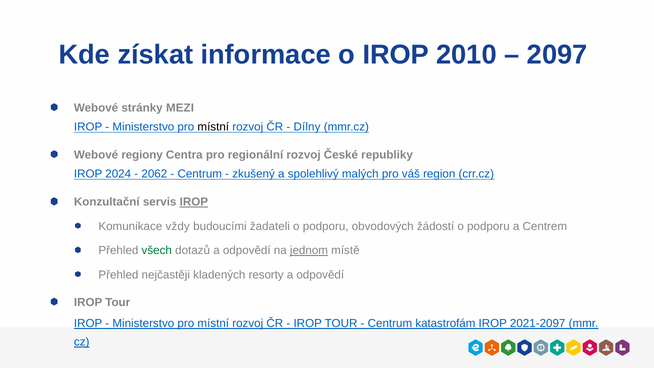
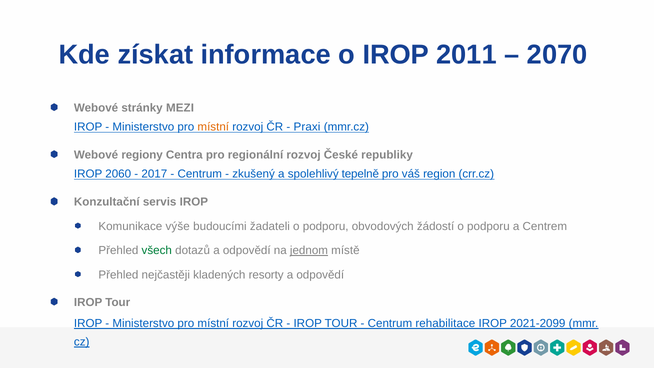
2010: 2010 -> 2011
2097: 2097 -> 2070
místní at (213, 127) colour: black -> orange
Dílny: Dílny -> Praxi
2024: 2024 -> 2060
2062: 2062 -> 2017
malých: malých -> tepelně
IROP at (194, 202) underline: present -> none
vždy: vždy -> výše
katastrofám: katastrofám -> rehabilitace
2021-2097: 2021-2097 -> 2021-2099
